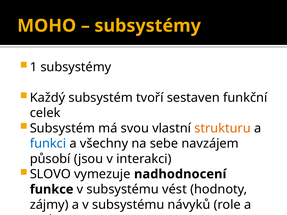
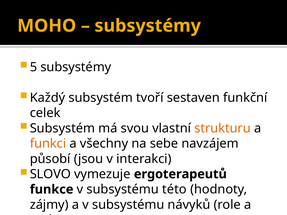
1: 1 -> 5
funkci colour: blue -> orange
nadhodnocení: nadhodnocení -> ergoterapeutů
vést: vést -> této
